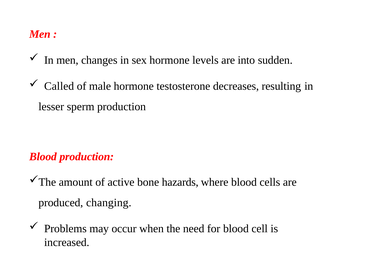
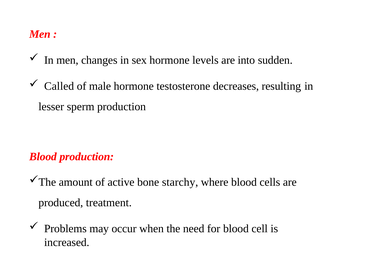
hazards: hazards -> starchy
changing: changing -> treatment
